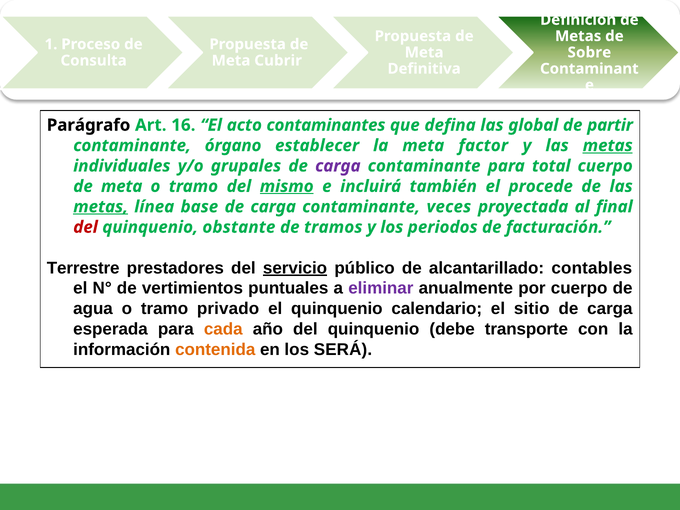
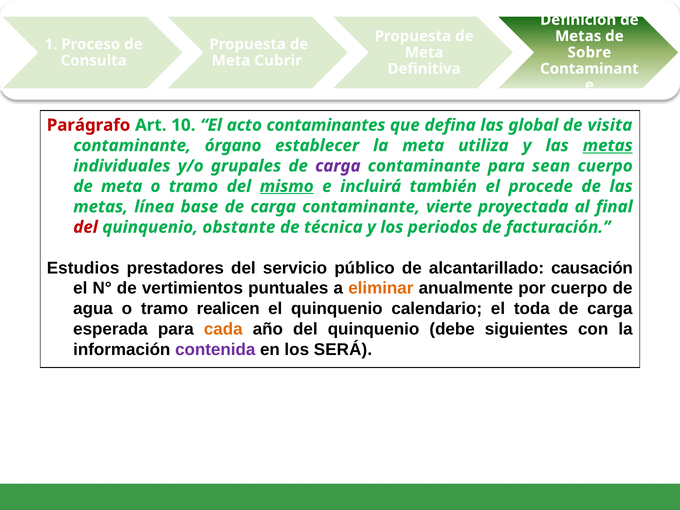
Parágrafo colour: black -> red
16: 16 -> 10
partir: partir -> visita
factor: factor -> utiliza
total: total -> sean
metas at (101, 207) underline: present -> none
veces: veces -> vierte
tramos: tramos -> técnica
Terrestre: Terrestre -> Estudios
servicio underline: present -> none
contables: contables -> causación
eliminar colour: purple -> orange
privado: privado -> realicen
sitio: sitio -> toda
transporte: transporte -> siguientes
contenida colour: orange -> purple
